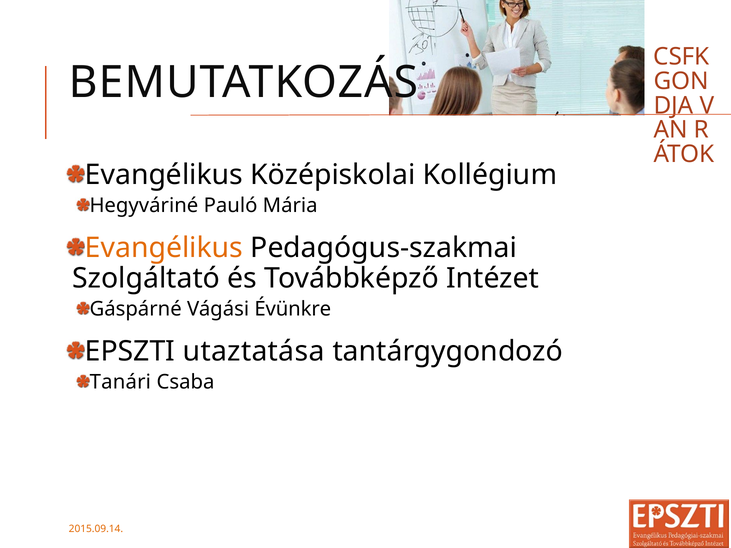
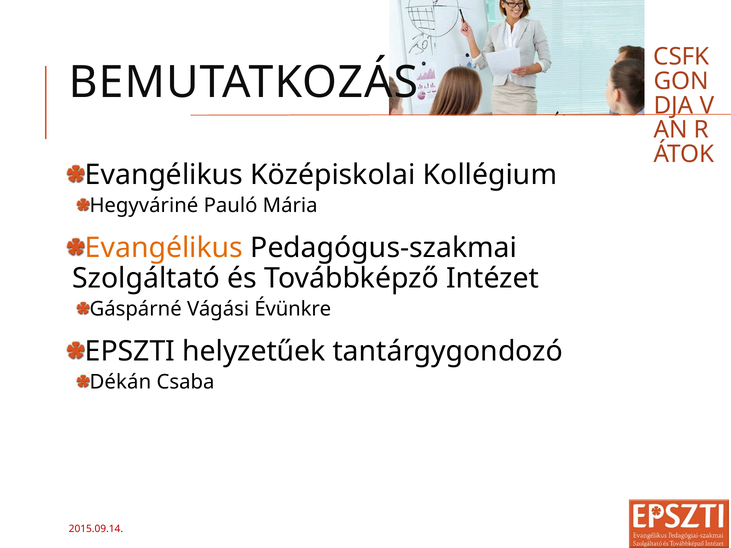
utaztatása: utaztatása -> helyzetűek
Tanári: Tanári -> Dékán
2015.09.14 colour: orange -> red
